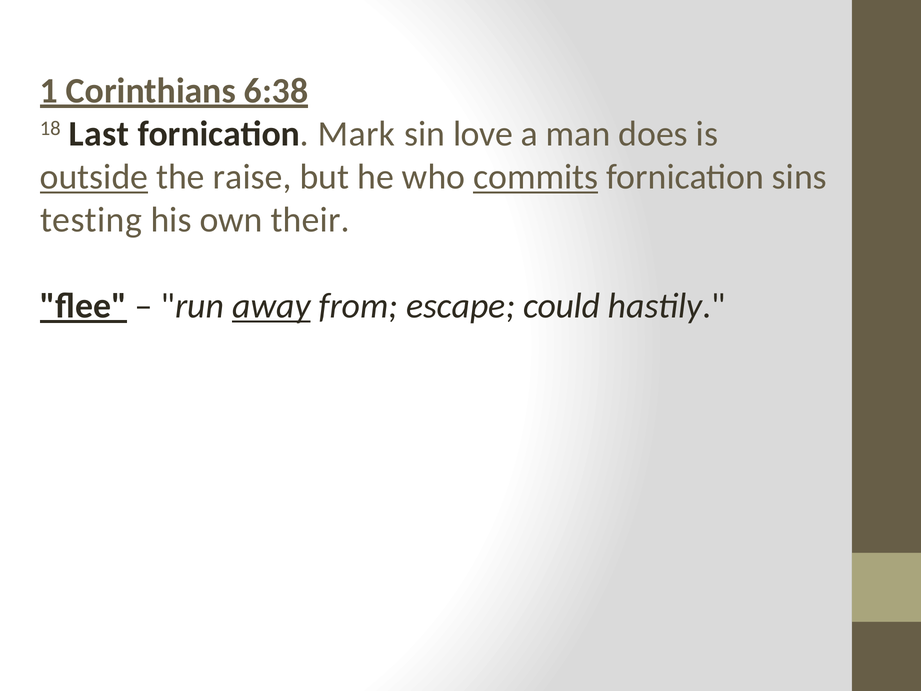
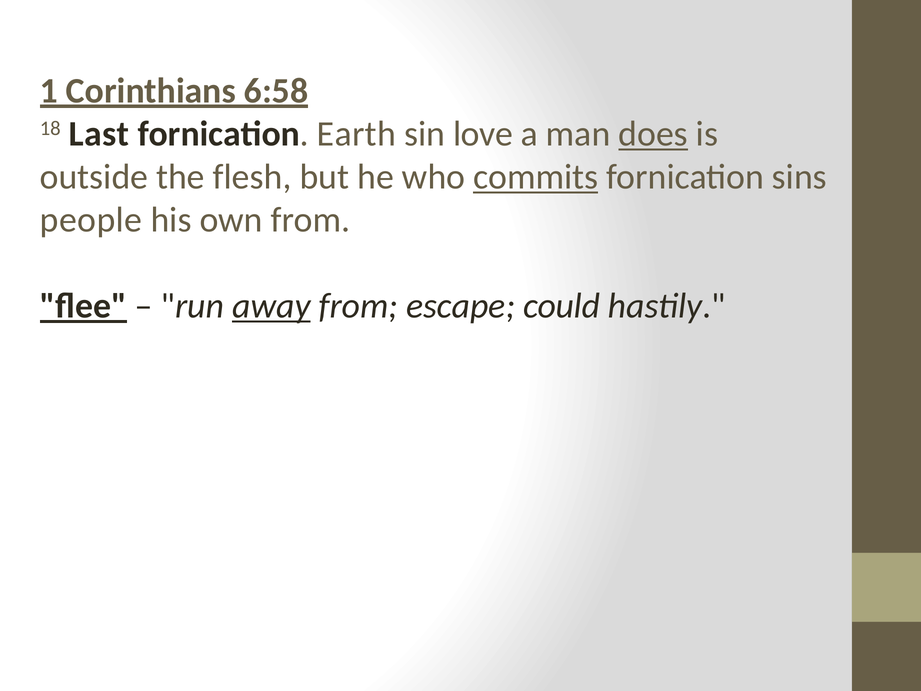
6:38: 6:38 -> 6:58
Mark: Mark -> Earth
does underline: none -> present
outside underline: present -> none
raise: raise -> flesh
testing: testing -> people
own their: their -> from
